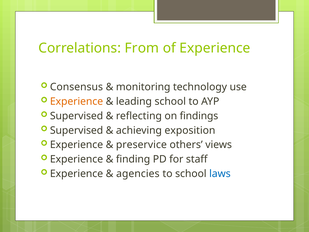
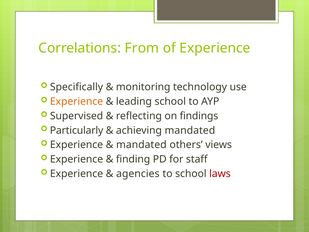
Consensus: Consensus -> Specifically
Supervised at (77, 130): Supervised -> Particularly
achieving exposition: exposition -> mandated
preservice at (141, 145): preservice -> mandated
laws colour: blue -> red
